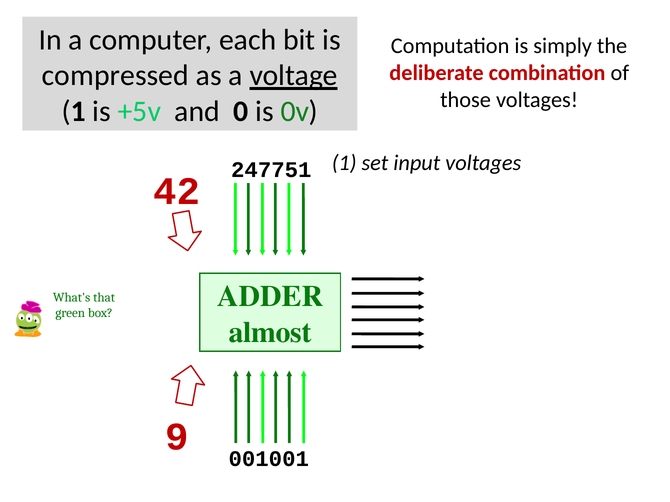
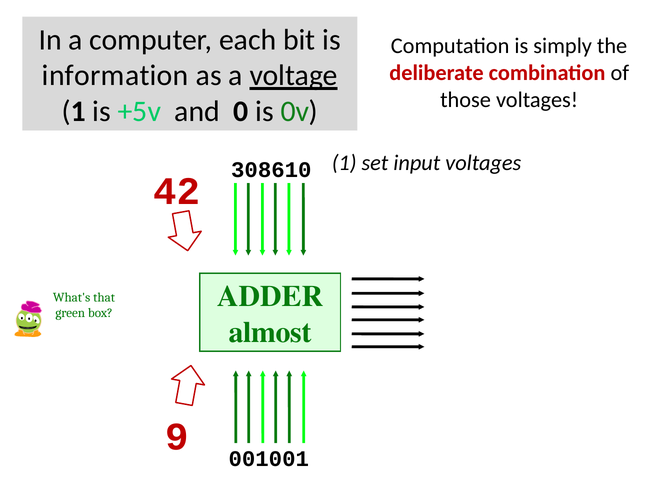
compressed: compressed -> information
247751: 247751 -> 308610
